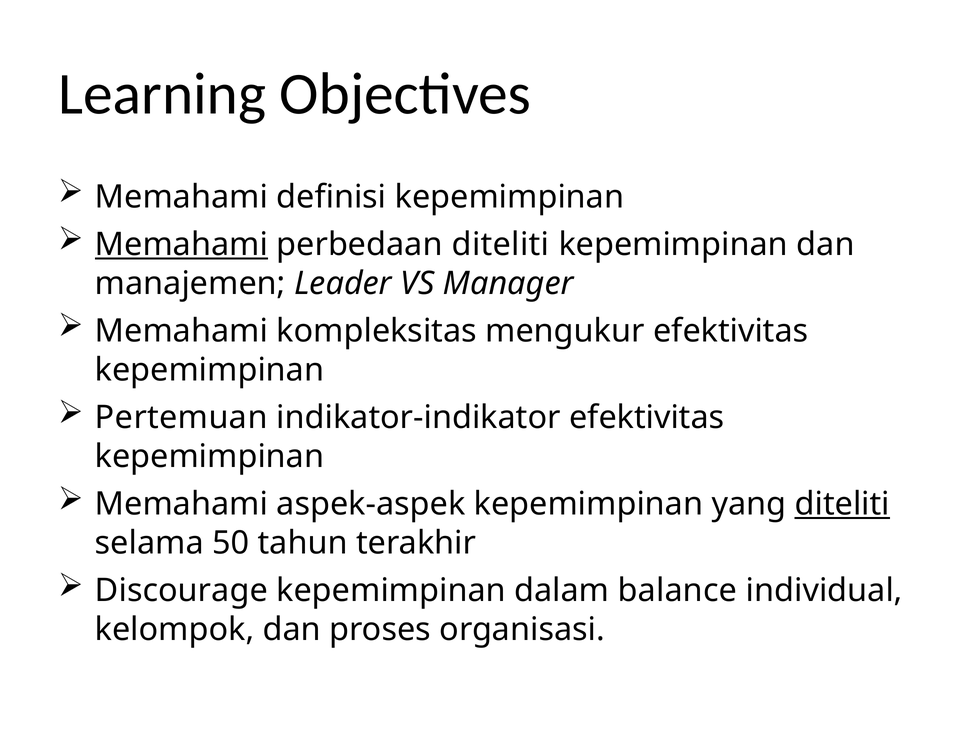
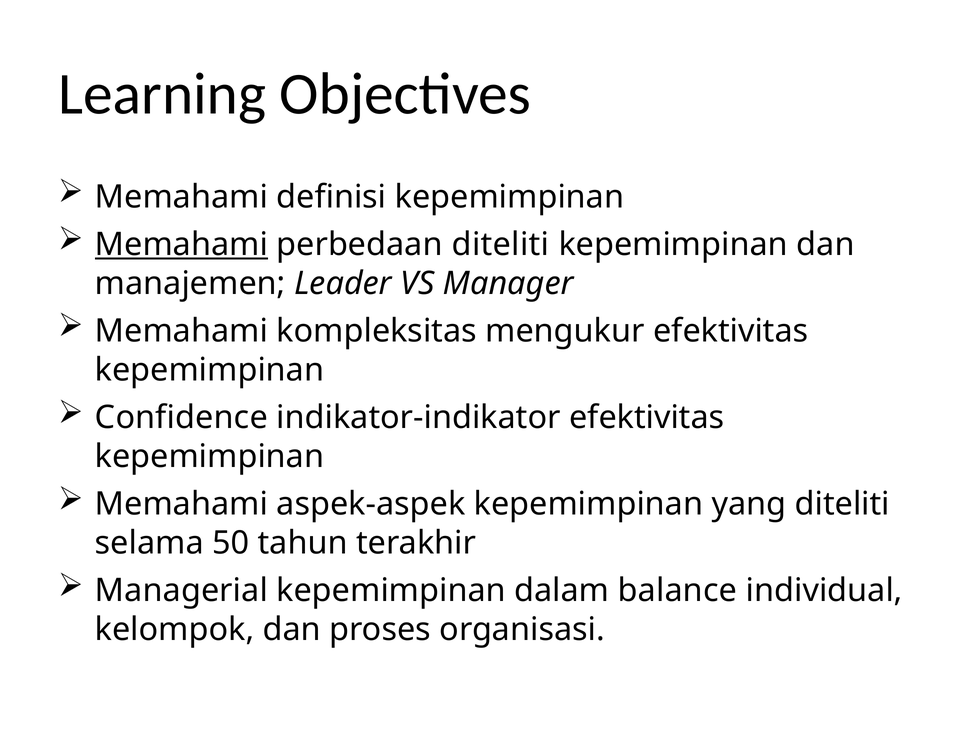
Pertemuan: Pertemuan -> Confidence
diteliti at (842, 504) underline: present -> none
Discourage: Discourage -> Managerial
